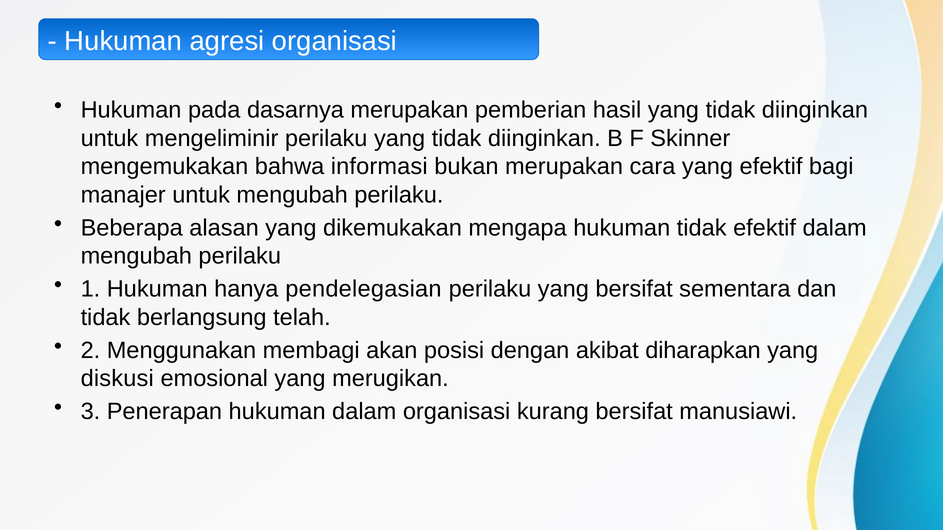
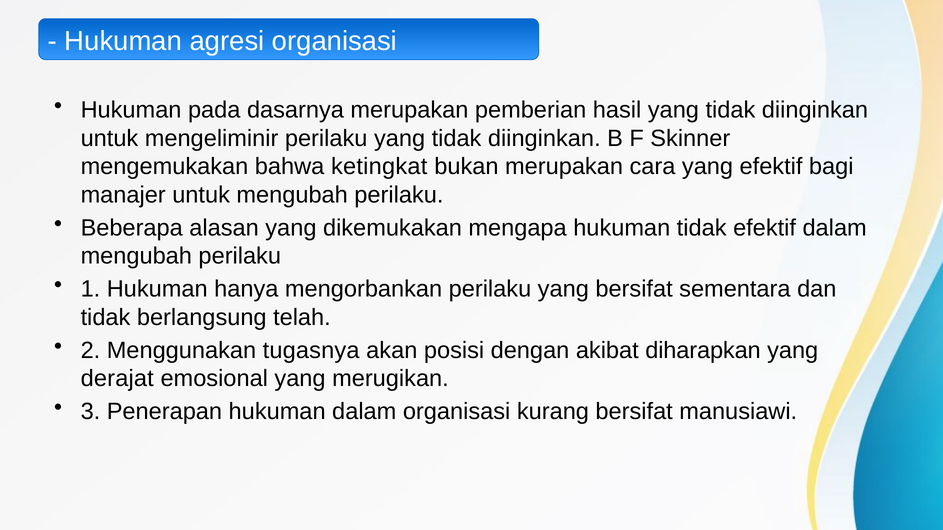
informasi: informasi -> ketingkat
pendelegasian: pendelegasian -> mengorbankan
membagi: membagi -> tugasnya
diskusi: diskusi -> derajat
